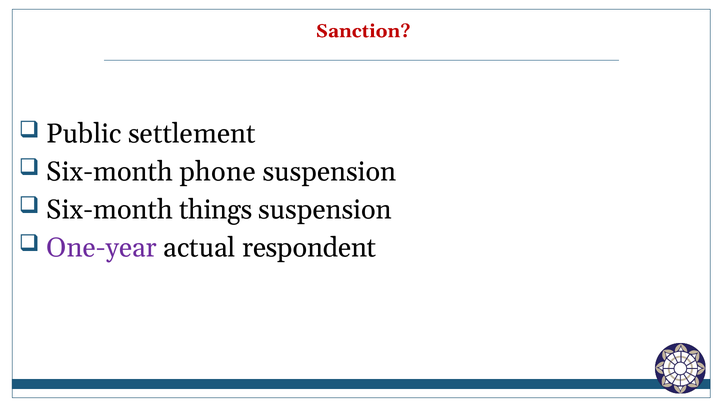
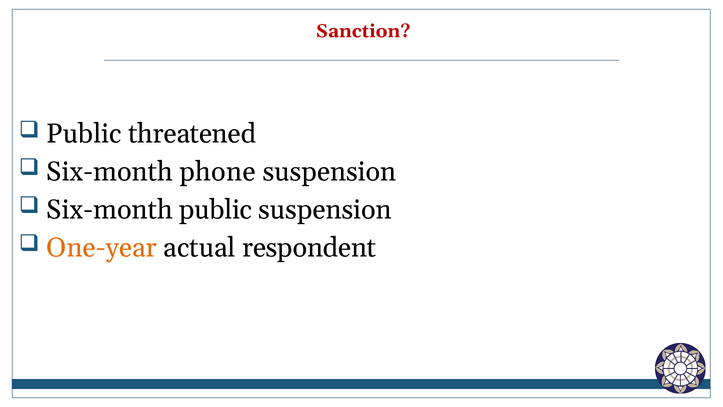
settlement: settlement -> threatened
Six-month things: things -> public
One-year colour: purple -> orange
